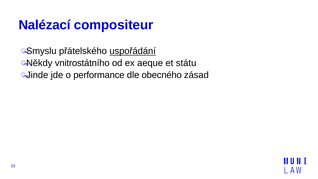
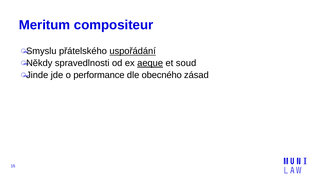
Nalézací: Nalézací -> Meritum
vnitrostátního: vnitrostátního -> spravedlnosti
aeque underline: none -> present
státu: státu -> soud
